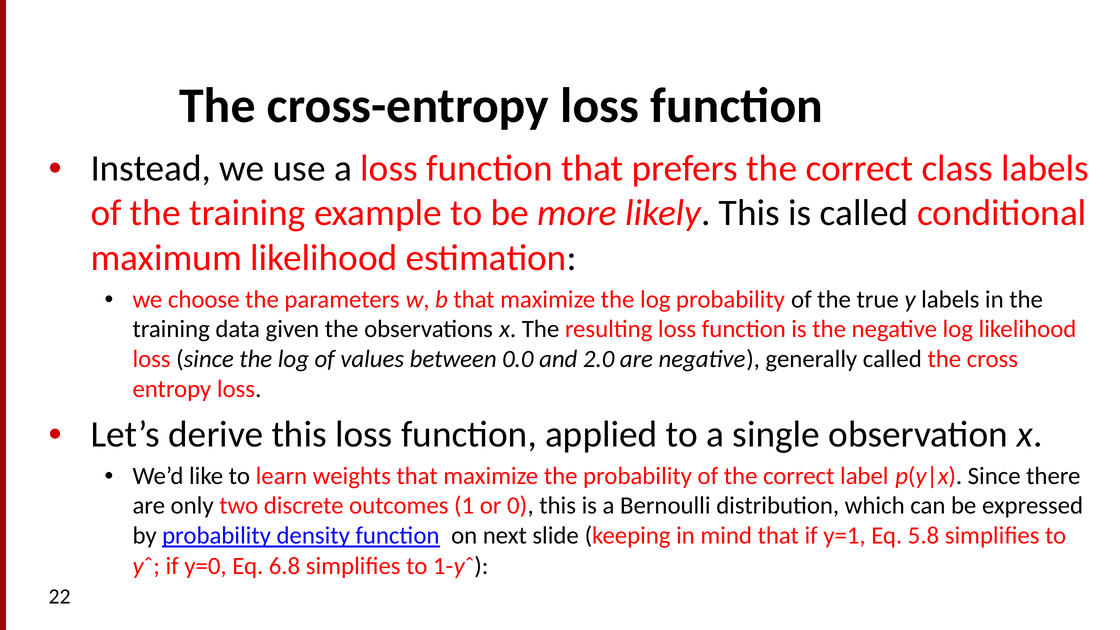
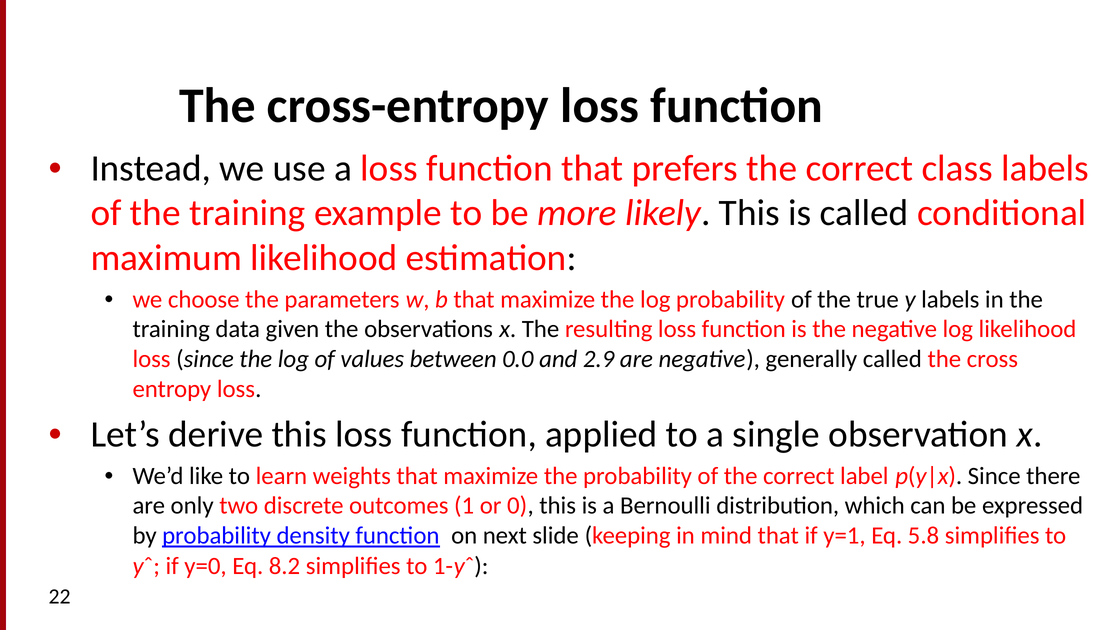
2.0: 2.0 -> 2.9
6.8: 6.8 -> 8.2
